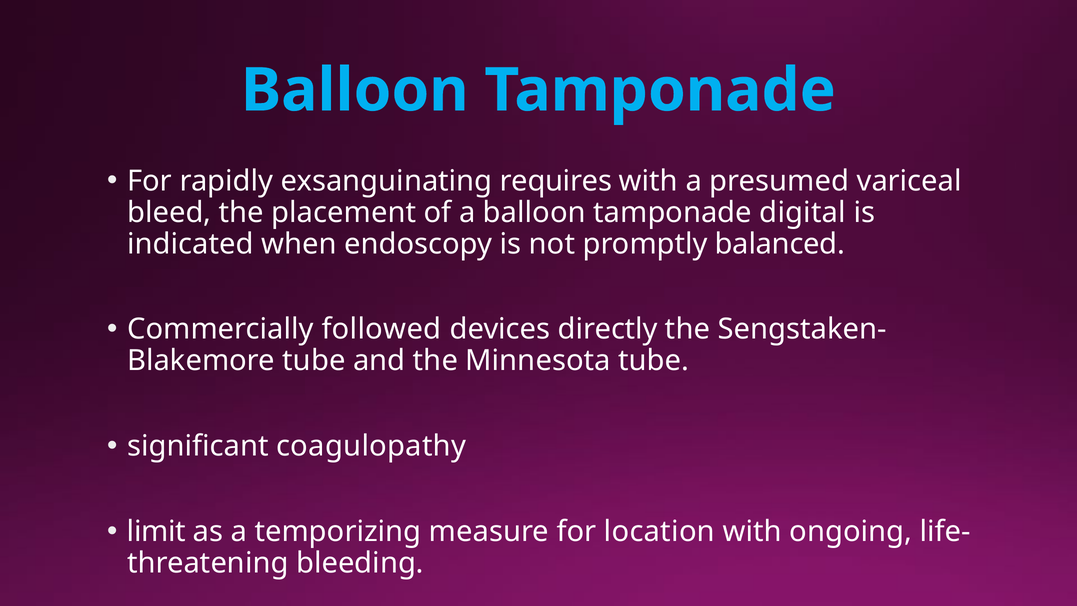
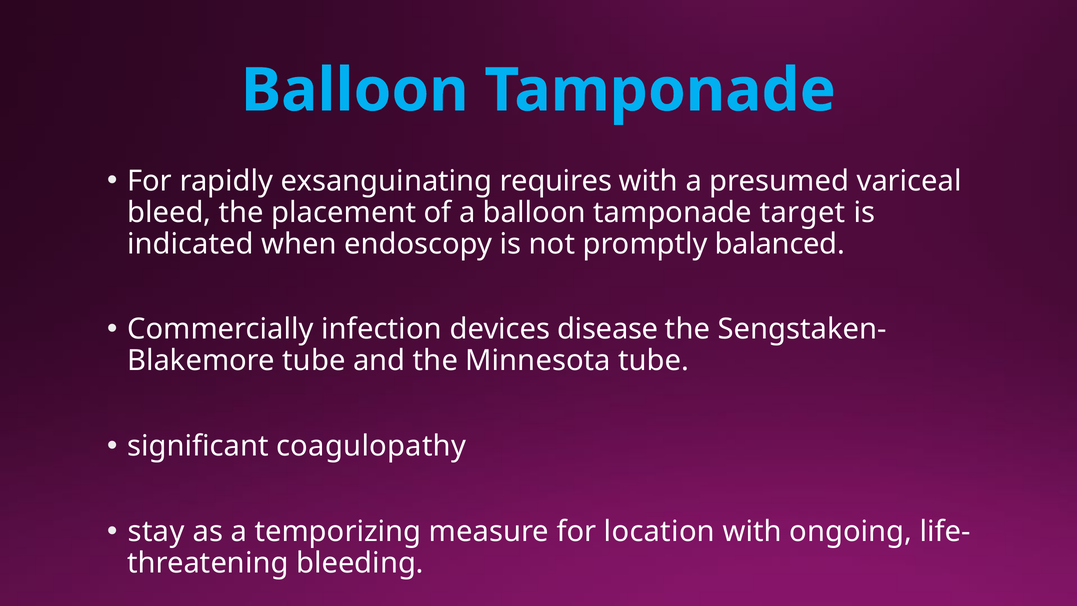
digital: digital -> target
followed: followed -> infection
directly: directly -> disease
limit: limit -> stay
